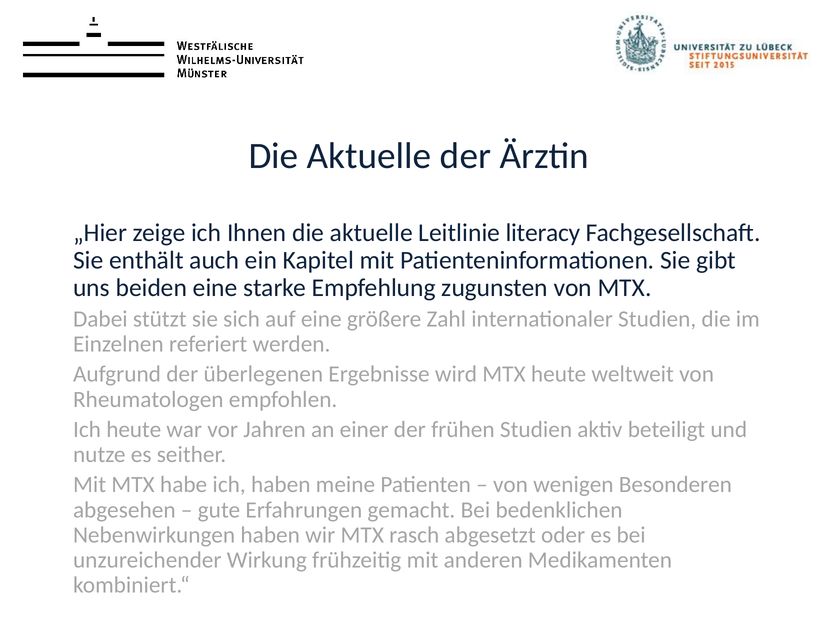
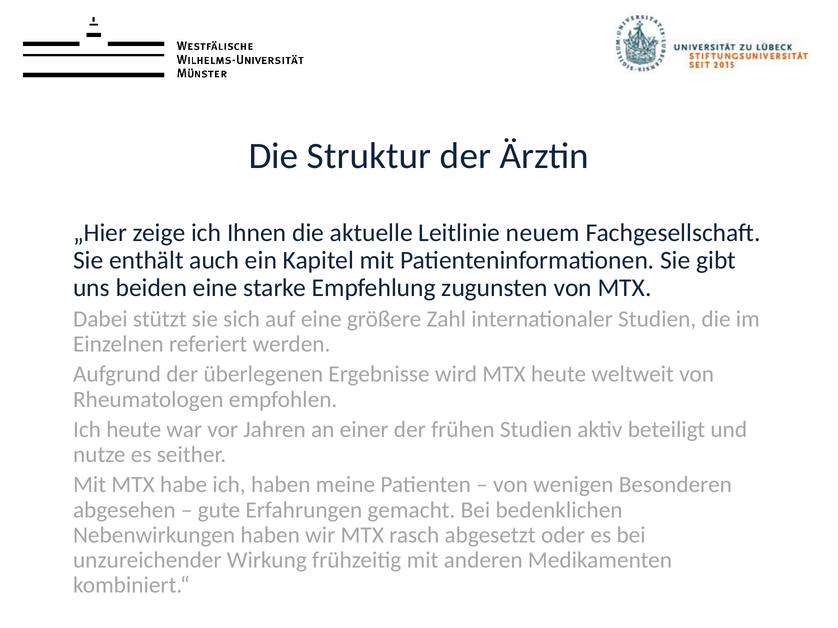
Aktuelle at (369, 156): Aktuelle -> Struktur
literacy: literacy -> neuem
